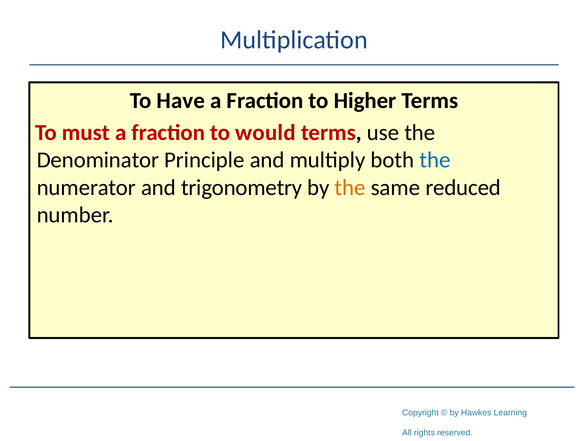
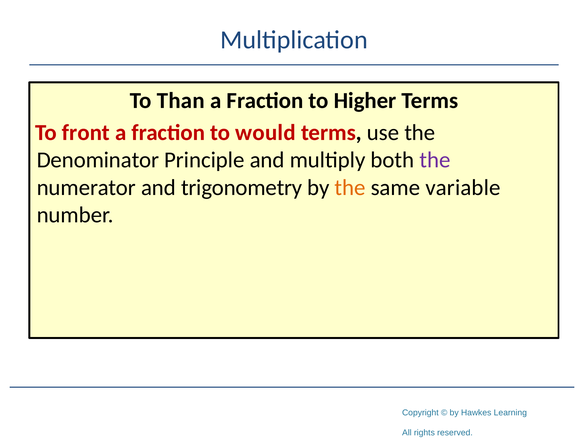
Have: Have -> Than
must: must -> front
the at (435, 160) colour: blue -> purple
reduced: reduced -> variable
